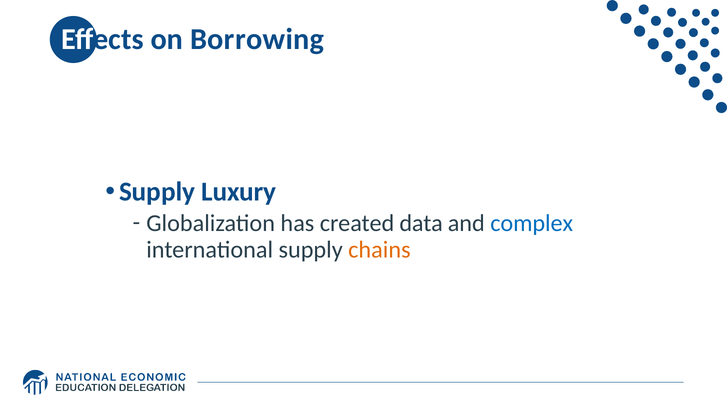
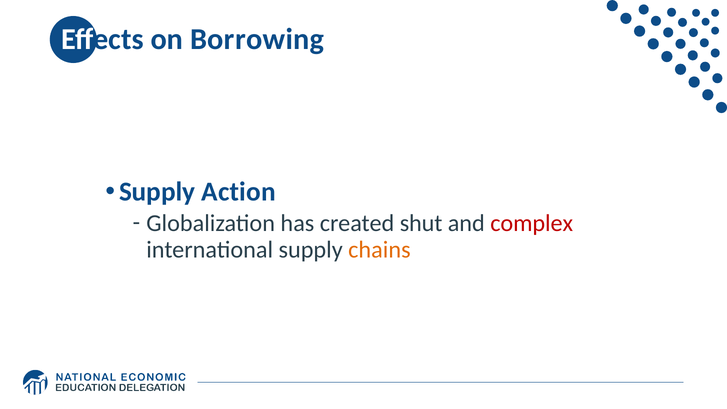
Luxury: Luxury -> Action
data: data -> shut
complex colour: blue -> red
